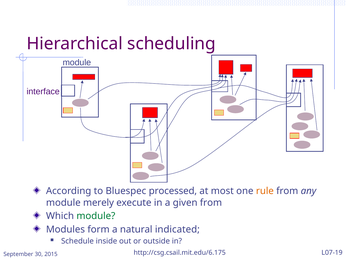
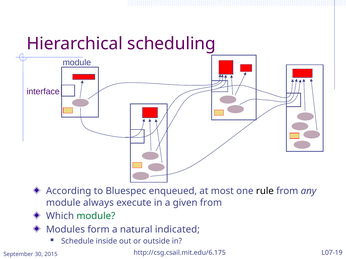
processed: processed -> enqueued
rule colour: orange -> black
merely: merely -> always
